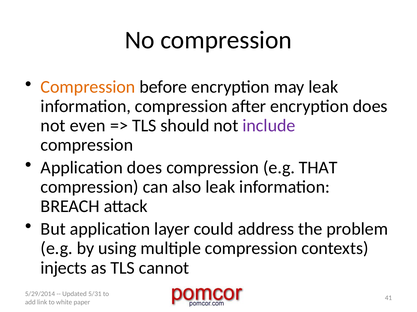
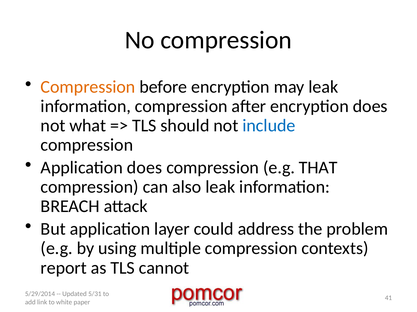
even: even -> what
include colour: purple -> blue
injects: injects -> report
